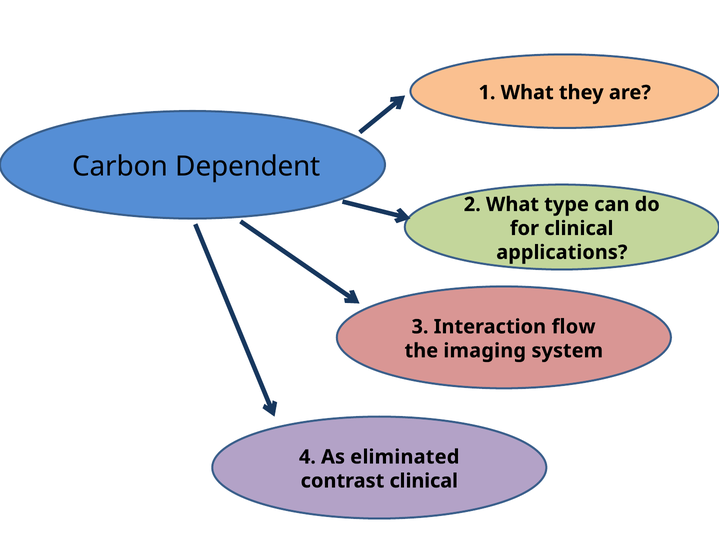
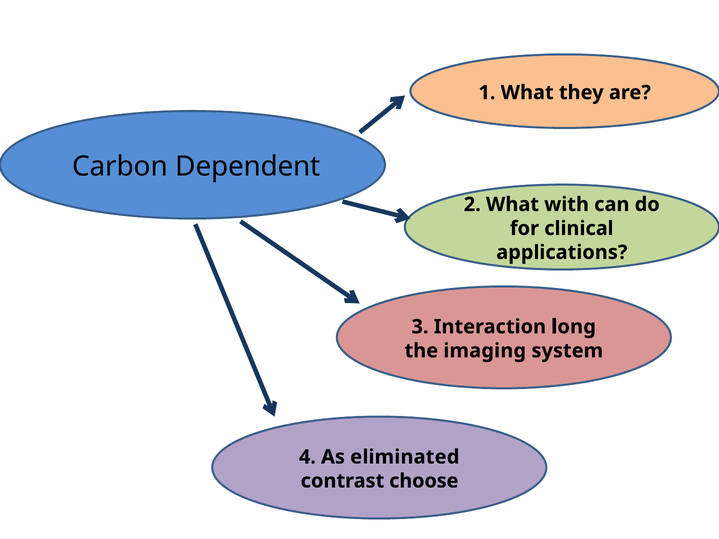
type: type -> with
flow: flow -> long
contrast clinical: clinical -> choose
